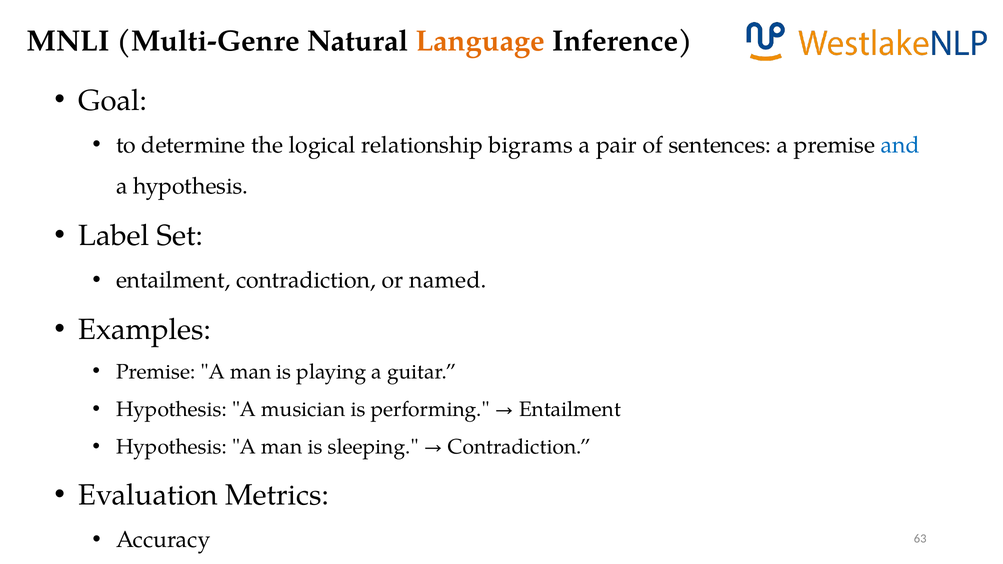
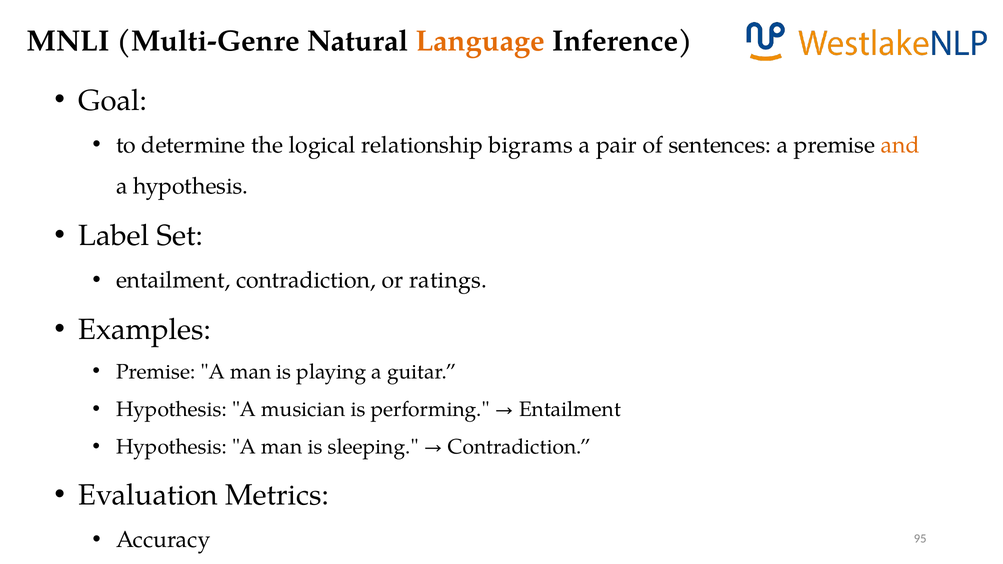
and colour: blue -> orange
named: named -> ratings
63: 63 -> 95
